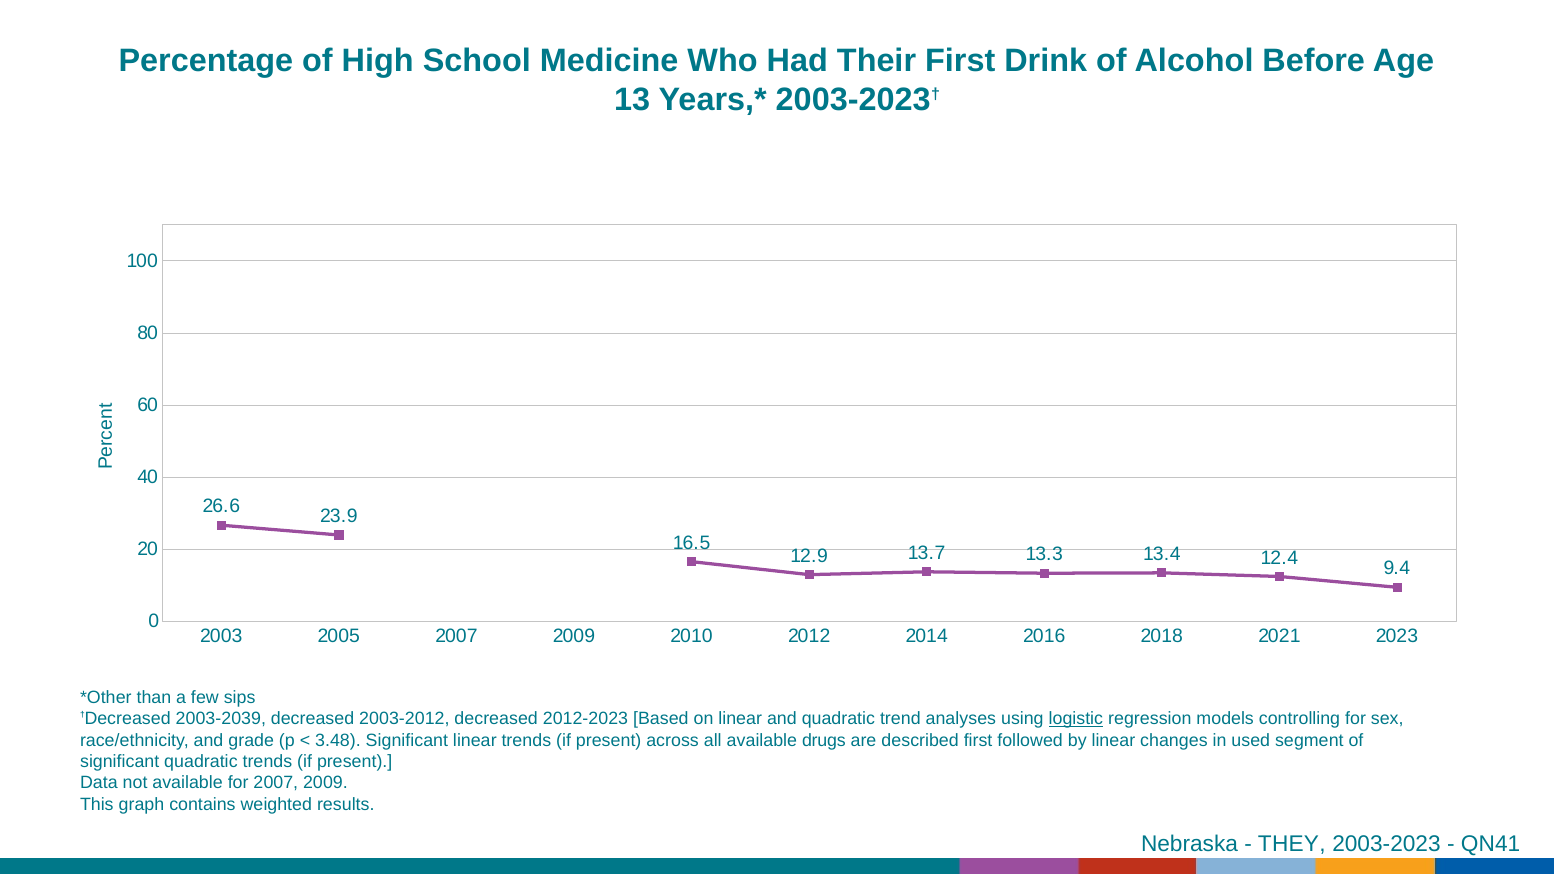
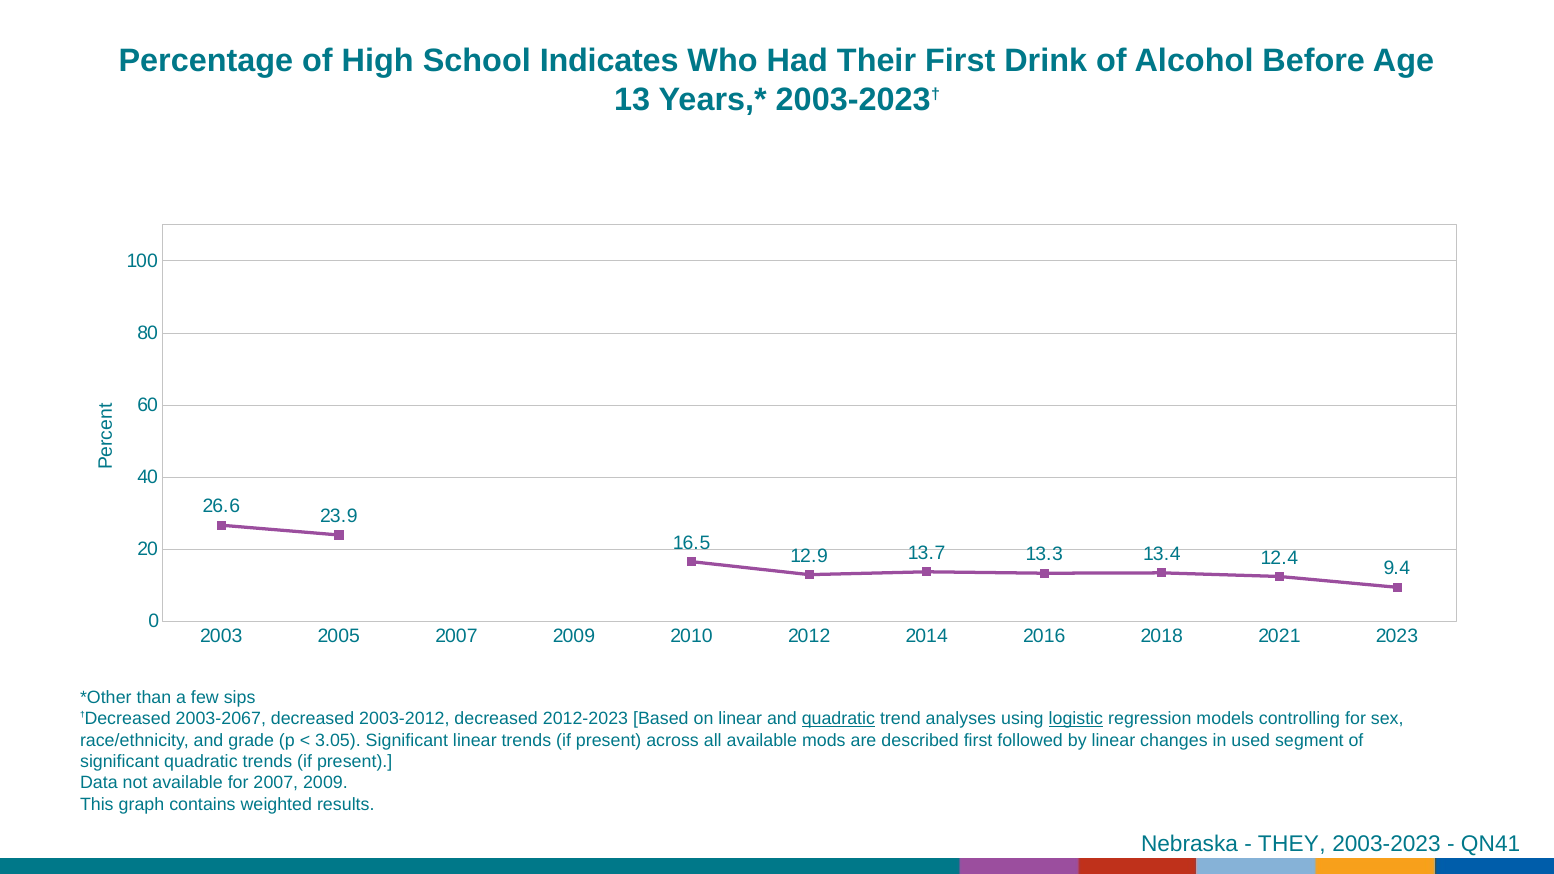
Medicine: Medicine -> Indicates
2003-2039: 2003-2039 -> 2003-2067
quadratic at (838, 719) underline: none -> present
3.48: 3.48 -> 3.05
drugs: drugs -> mods
